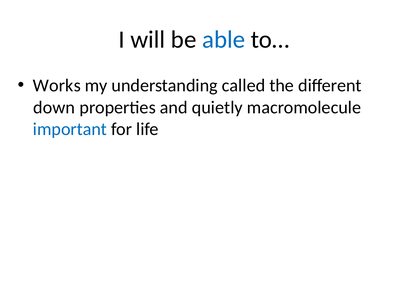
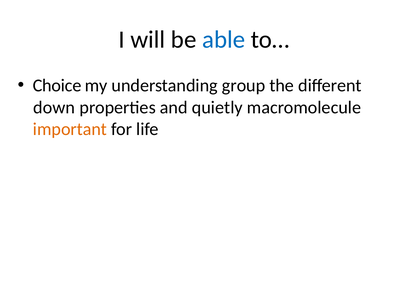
Works: Works -> Choice
called: called -> group
important colour: blue -> orange
